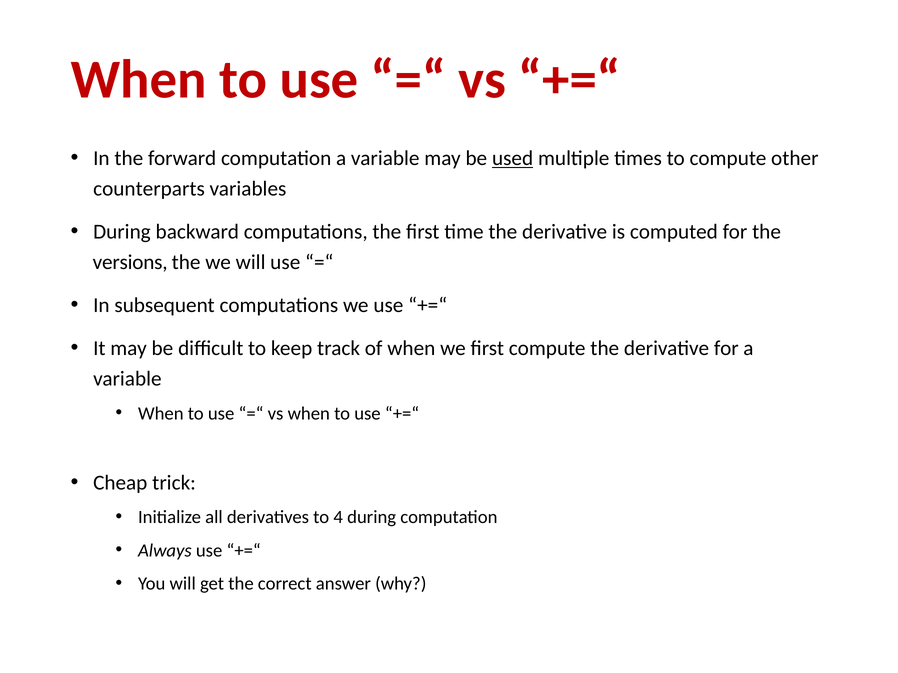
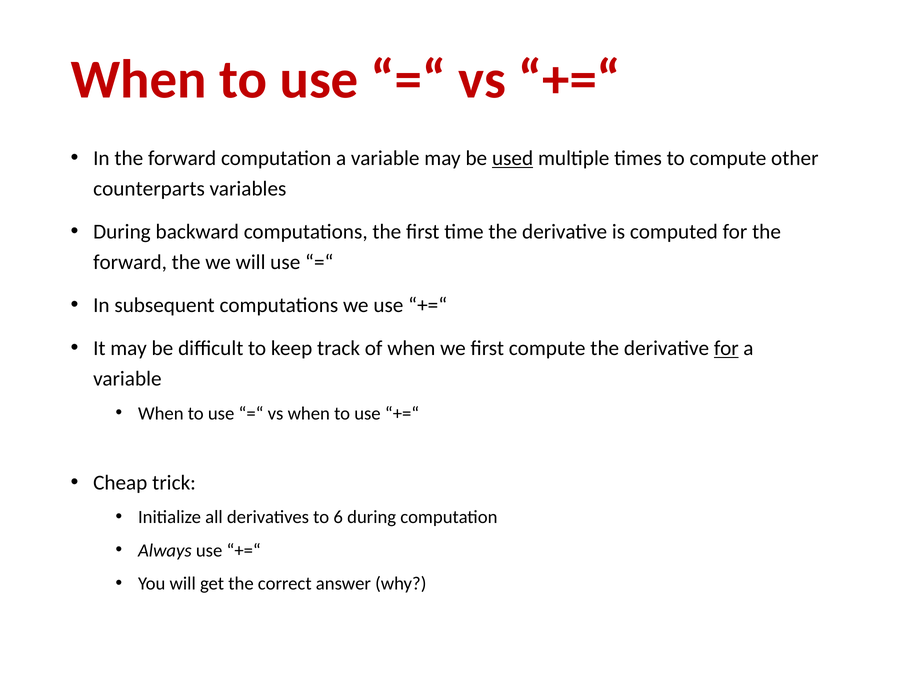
versions at (130, 263): versions -> forward
for at (726, 349) underline: none -> present
4: 4 -> 6
